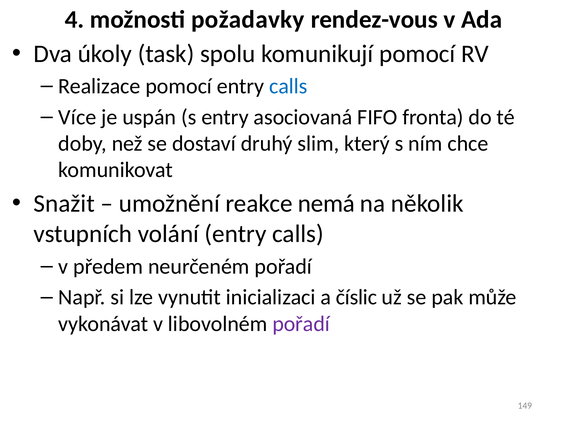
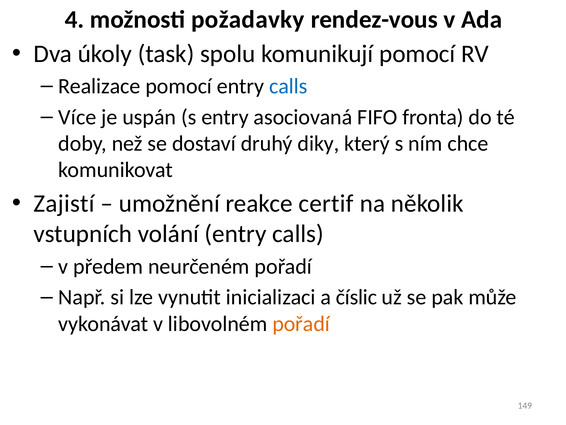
slim: slim -> diky
Snažit: Snažit -> Zajistí
nemá: nemá -> certif
pořadí at (301, 323) colour: purple -> orange
